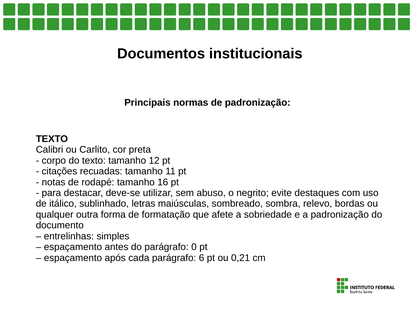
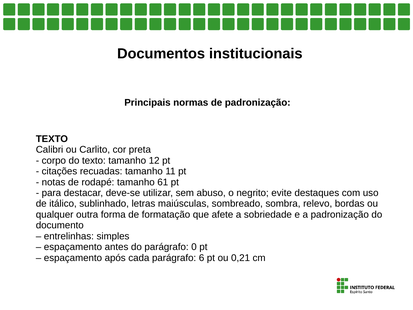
16: 16 -> 61
